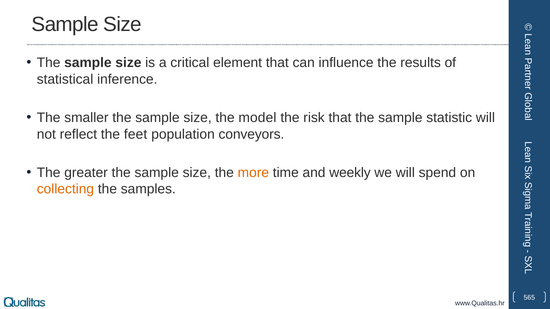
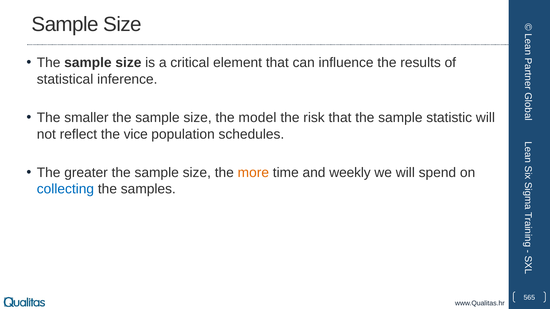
feet: feet -> vice
conveyors: conveyors -> schedules
collecting colour: orange -> blue
